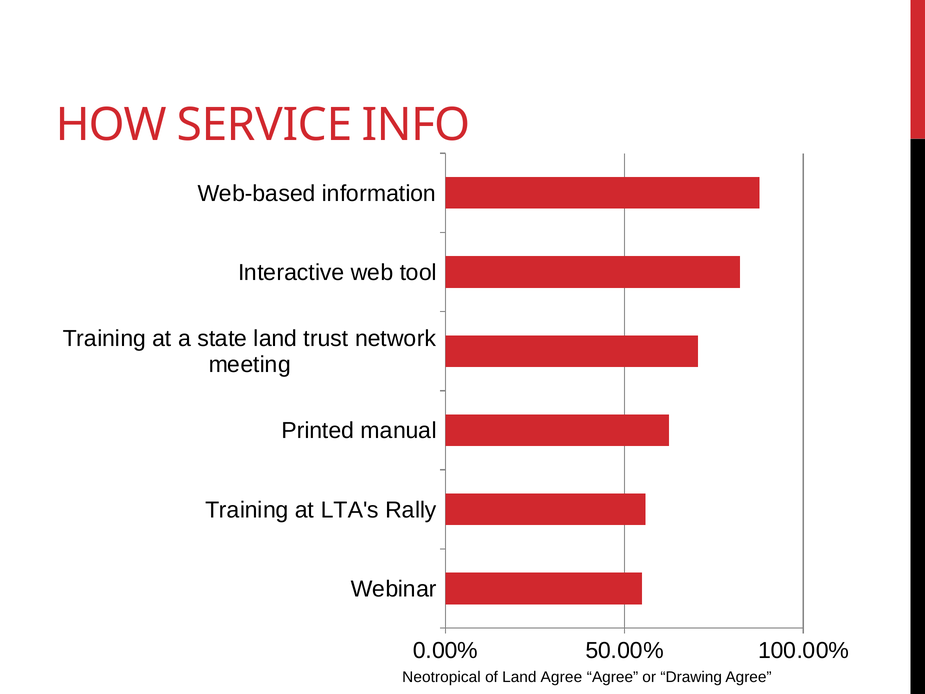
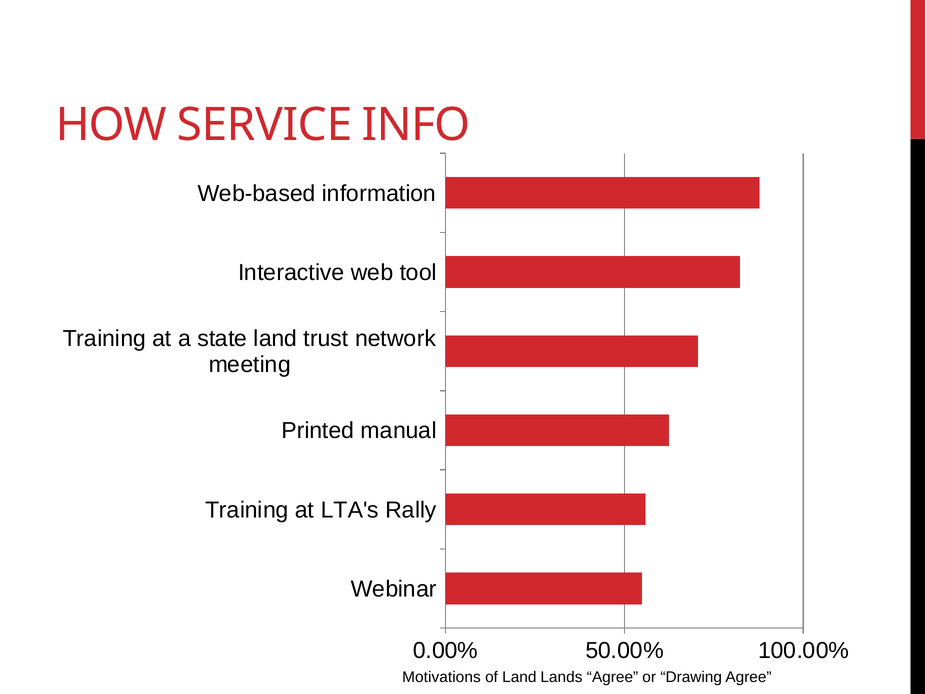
Neotropical: Neotropical -> Motivations
Land Agree: Agree -> Lands
